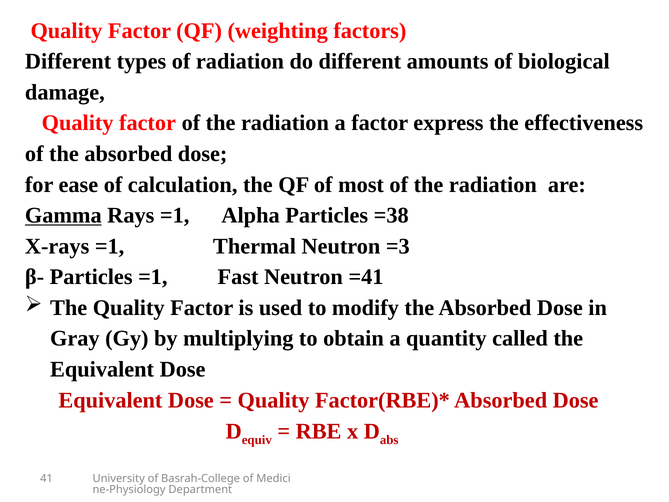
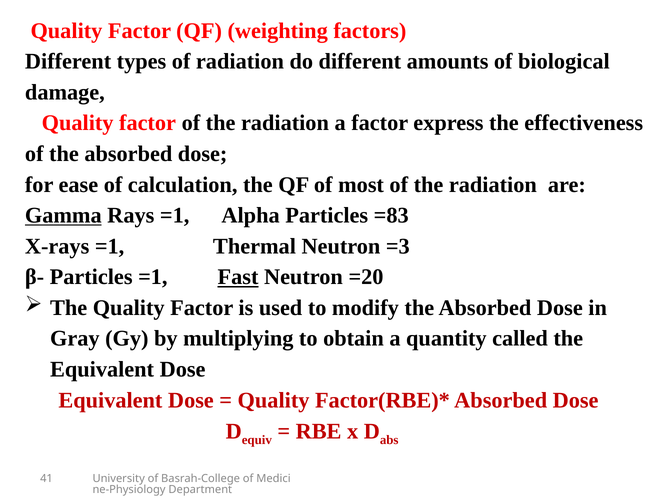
=38: =38 -> =83
Fast underline: none -> present
=41: =41 -> =20
